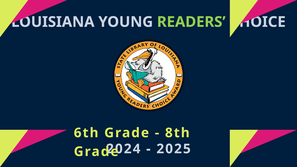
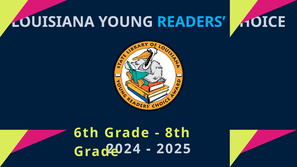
READERS colour: light green -> light blue
